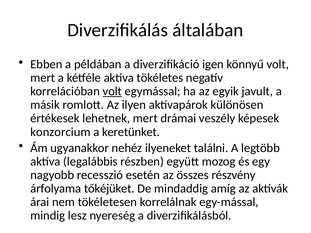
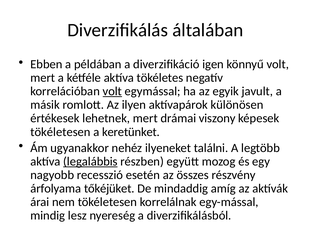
veszély: veszély -> viszony
konzorcium at (60, 132): konzorcium -> tökéletesen
legalábbis underline: none -> present
